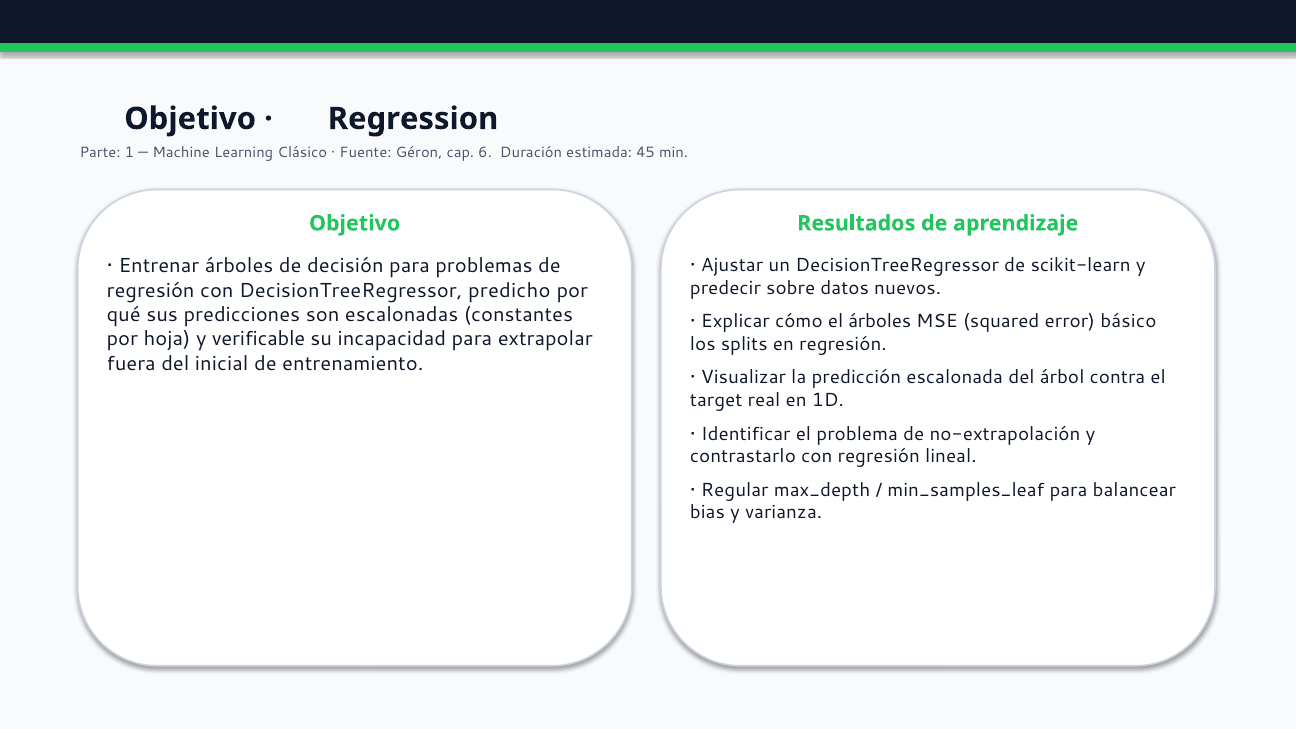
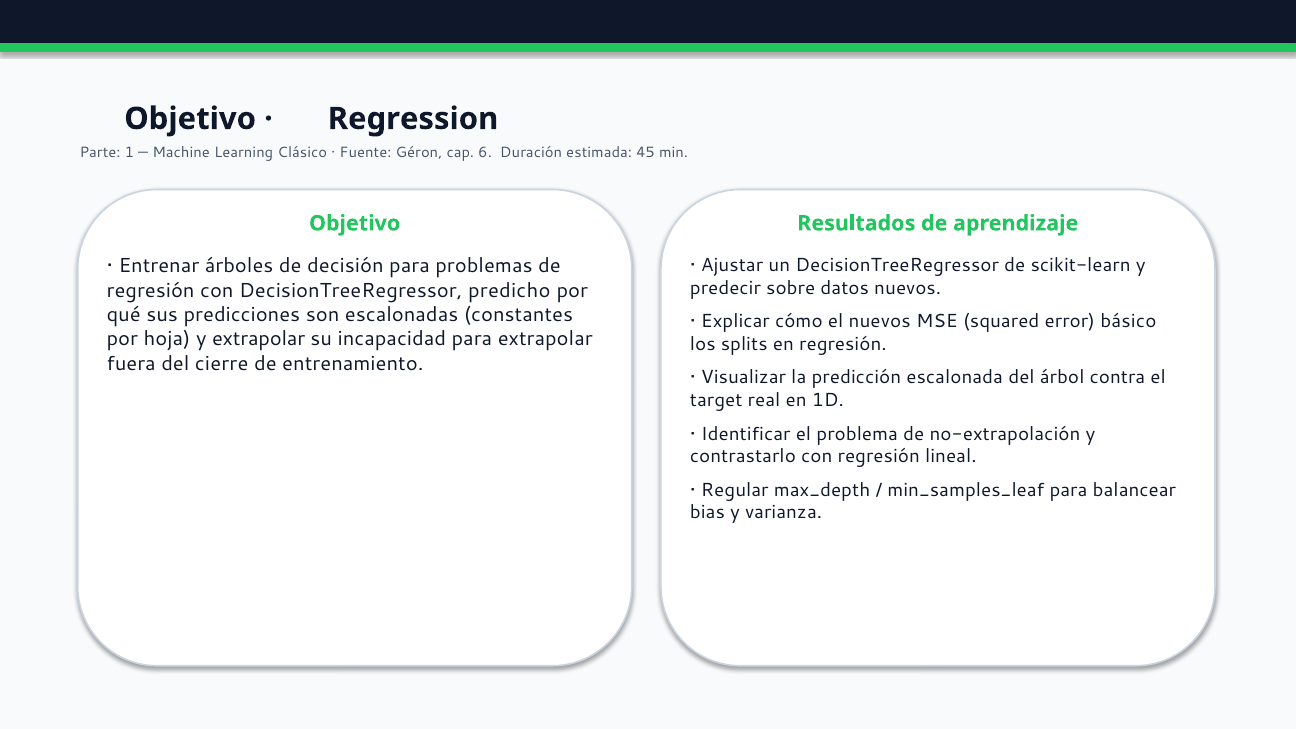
el árboles: árboles -> nuevos
y verificable: verificable -> extrapolar
inicial: inicial -> cierre
